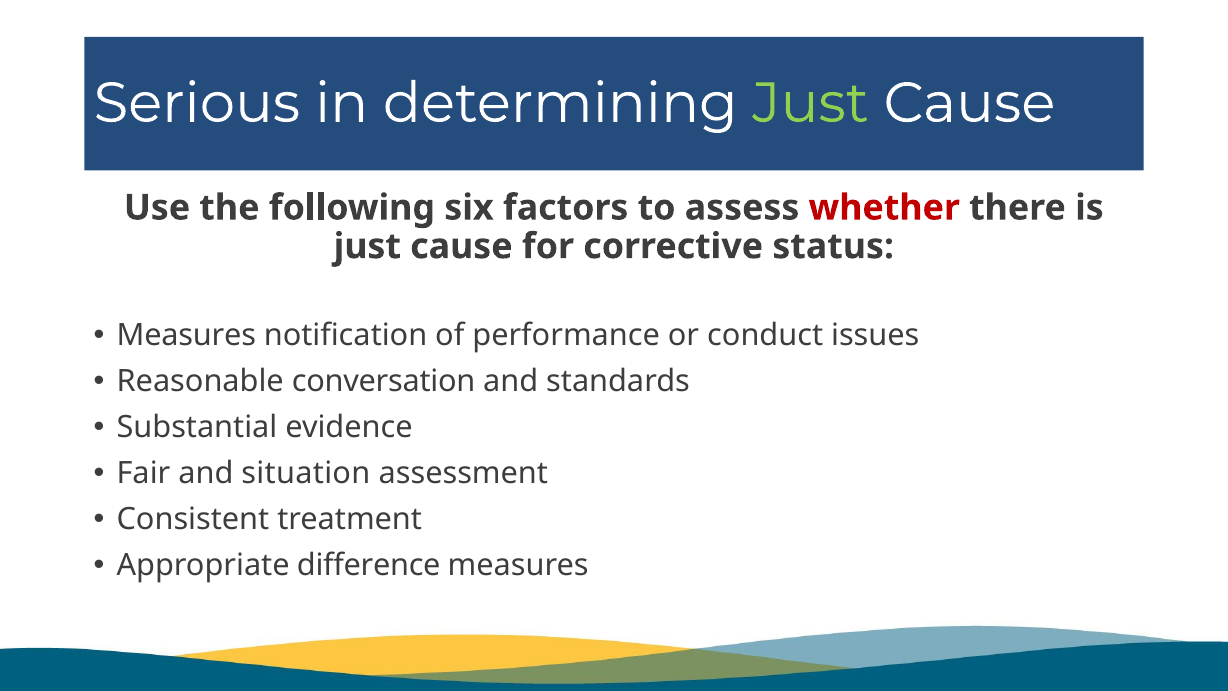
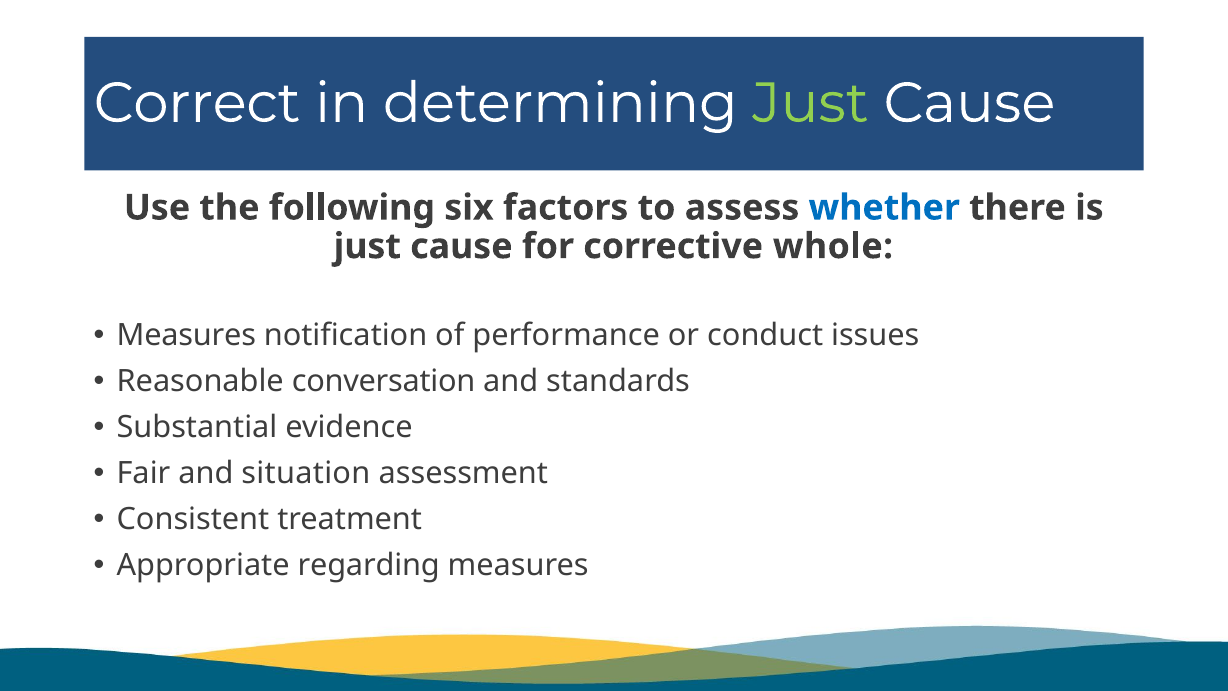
Serious: Serious -> Correct
whether colour: red -> blue
status: status -> whole
difference: difference -> regarding
